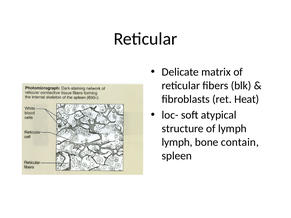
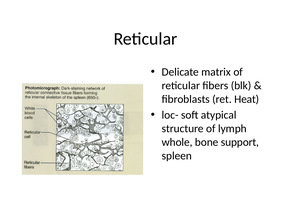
lymph at (177, 142): lymph -> whole
contain: contain -> support
